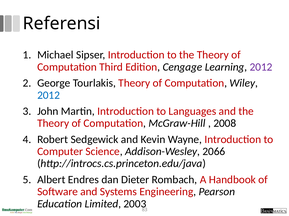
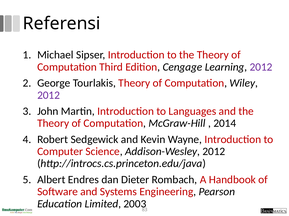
2012 at (49, 95) colour: blue -> purple
2008: 2008 -> 2014
Addison-Wesley 2066: 2066 -> 2012
